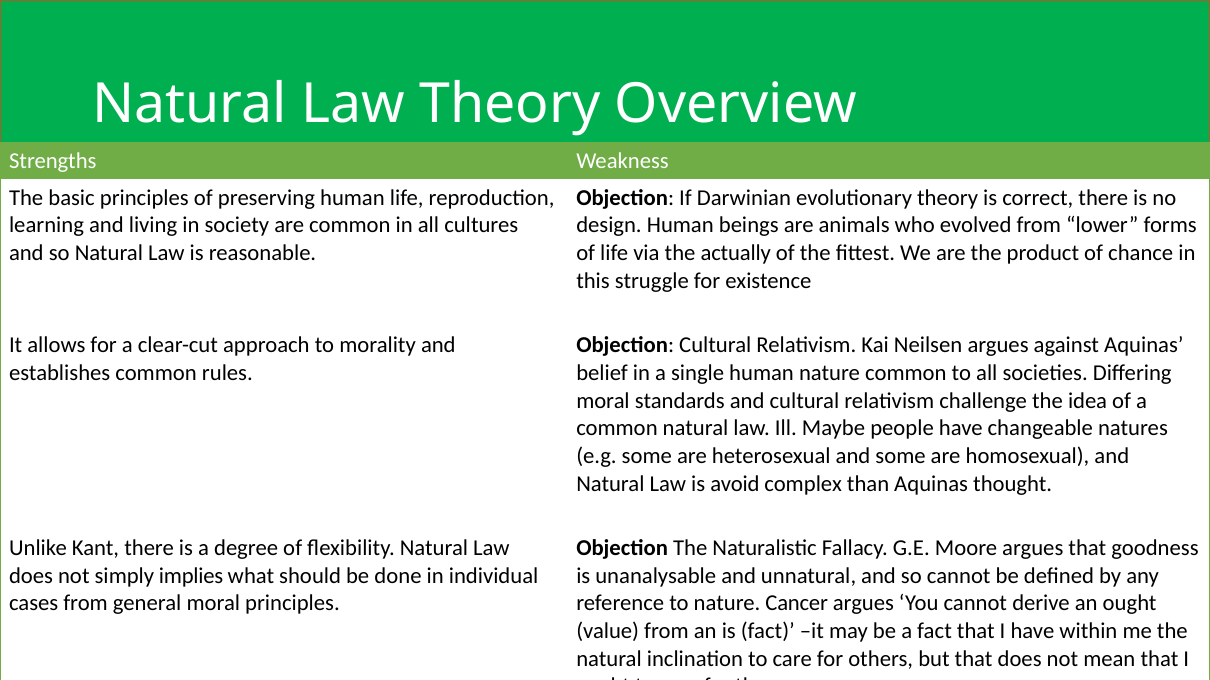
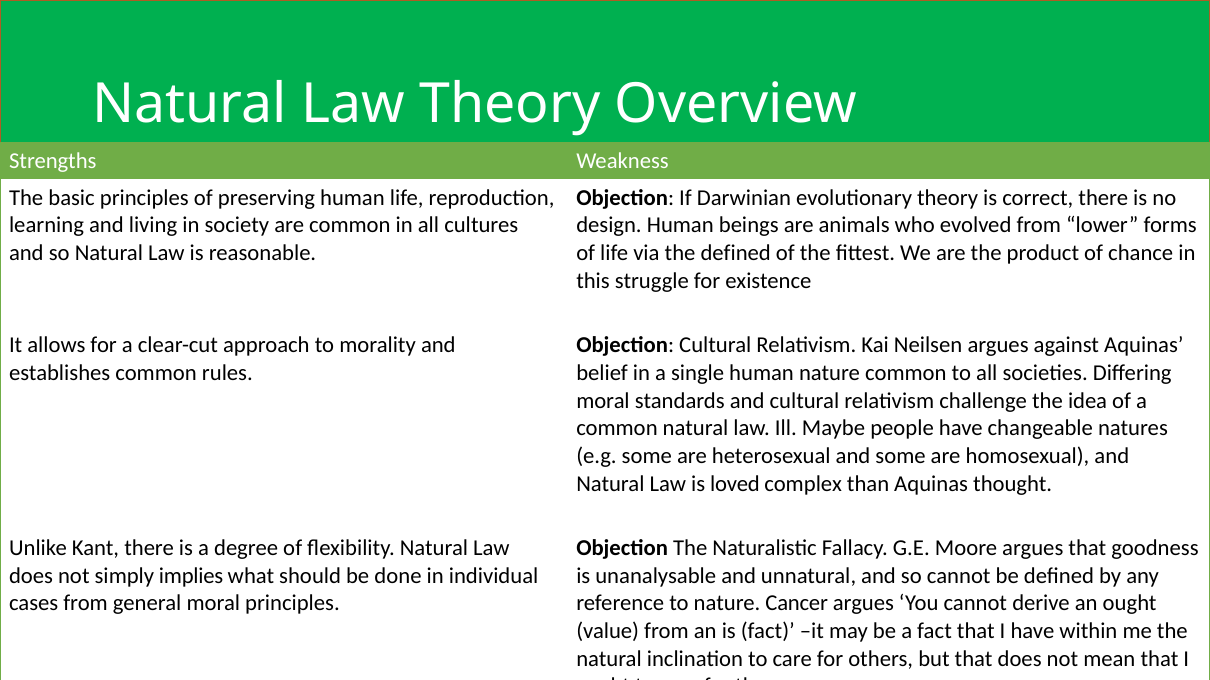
the actually: actually -> defined
avoid: avoid -> loved
